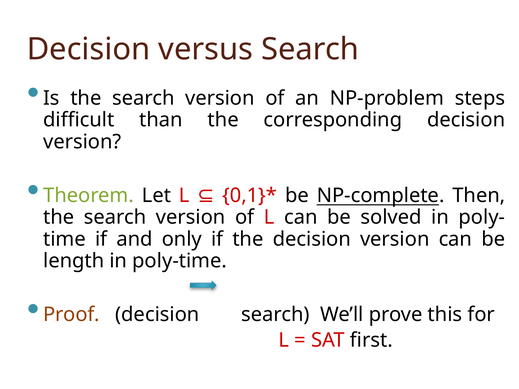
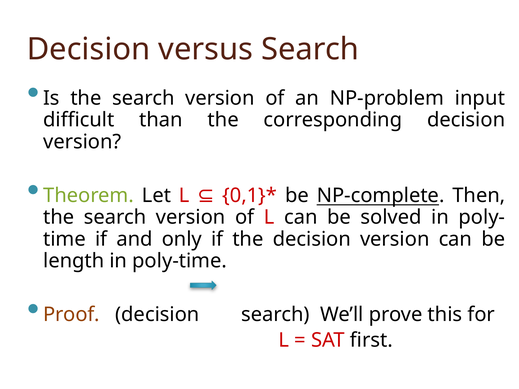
steps: steps -> input
